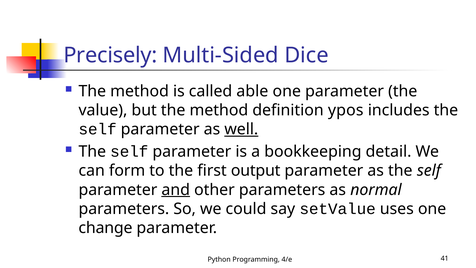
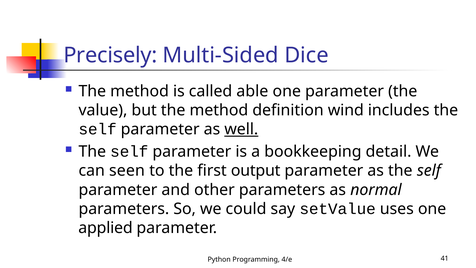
ypos: ypos -> wind
form: form -> seen
and underline: present -> none
change: change -> applied
